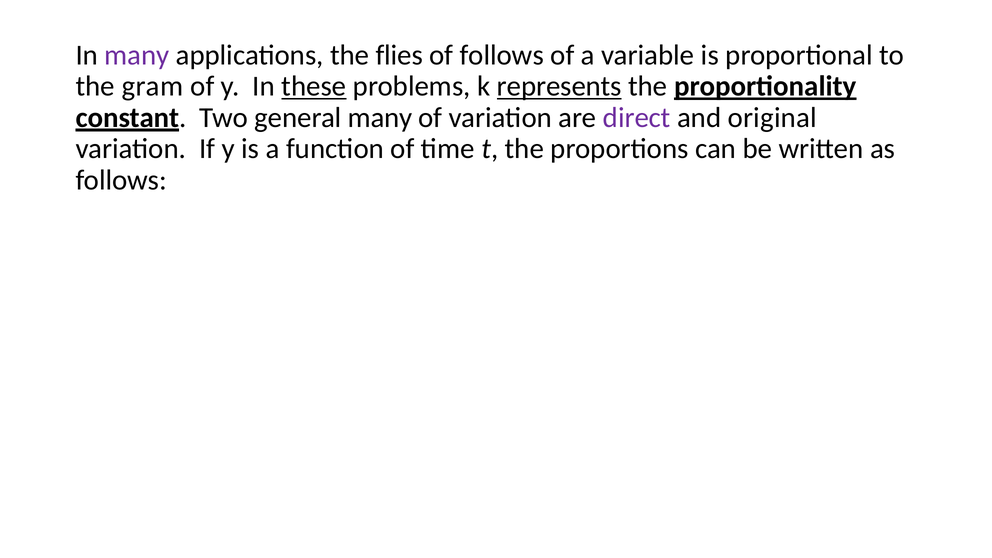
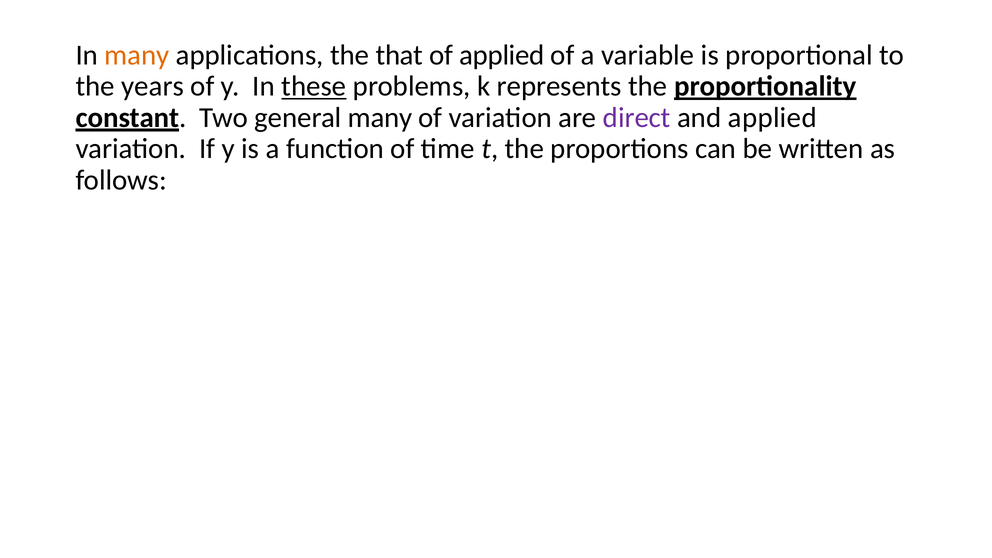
many at (137, 55) colour: purple -> orange
flies: flies -> that
of follows: follows -> applied
gram: gram -> years
represents underline: present -> none
and original: original -> applied
